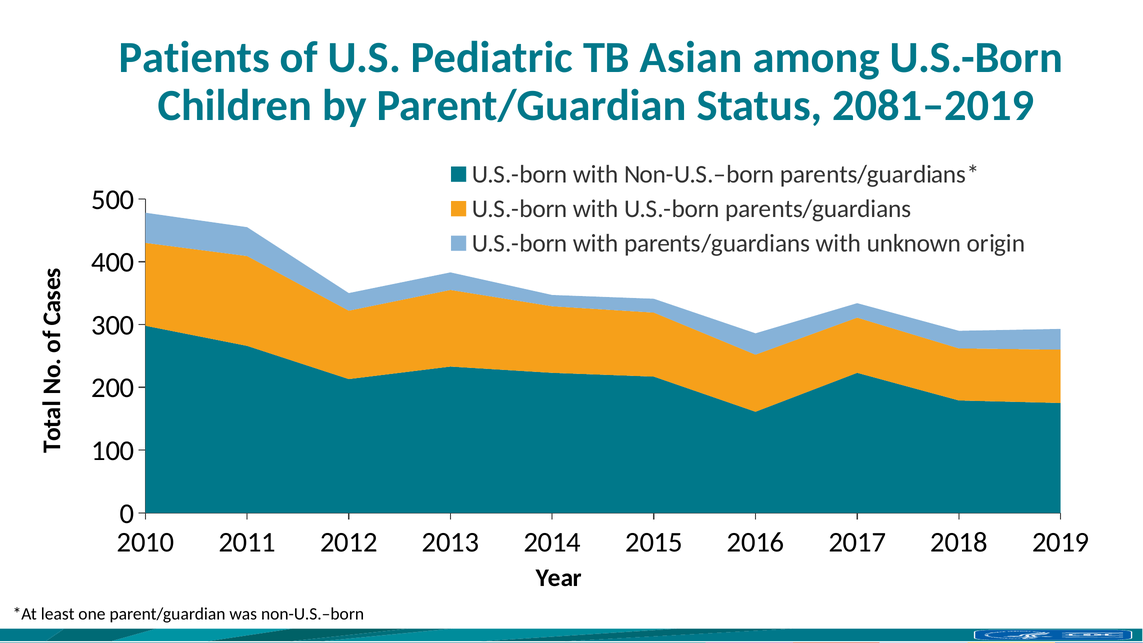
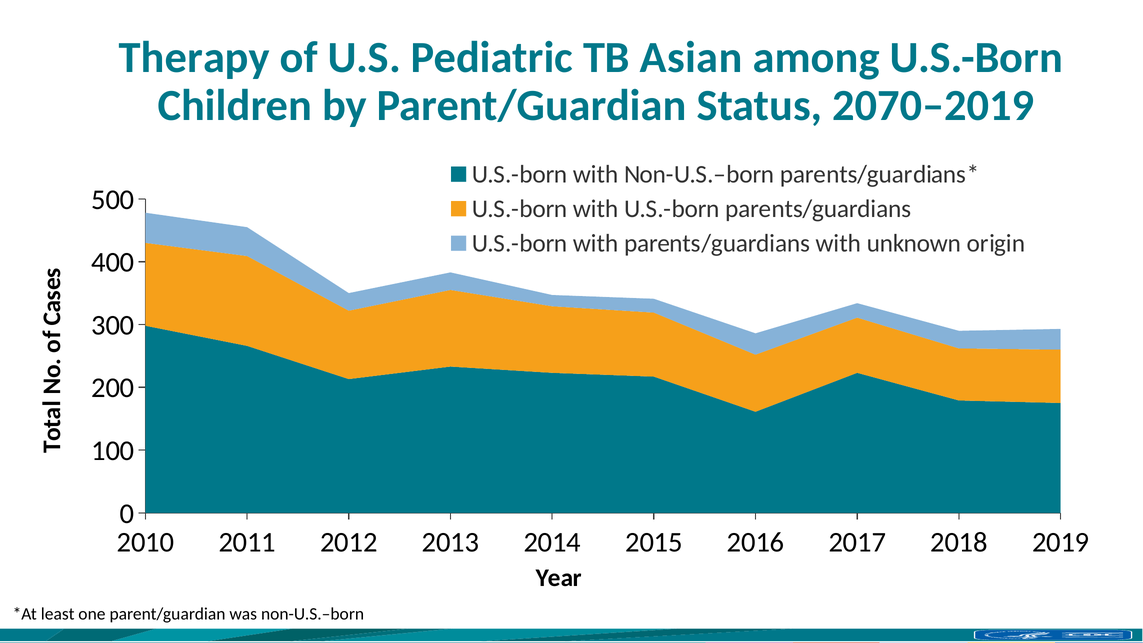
Patients: Patients -> Therapy
2081–2019: 2081–2019 -> 2070–2019
